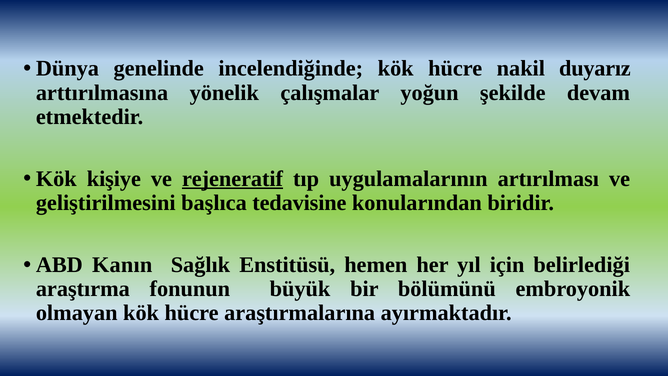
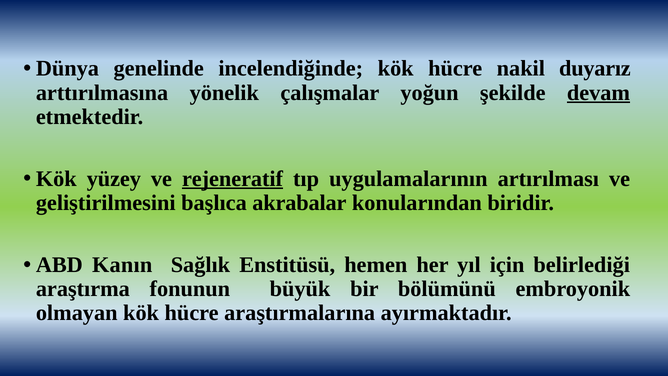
devam underline: none -> present
kişiye: kişiye -> yüzey
tedavisine: tedavisine -> akrabalar
